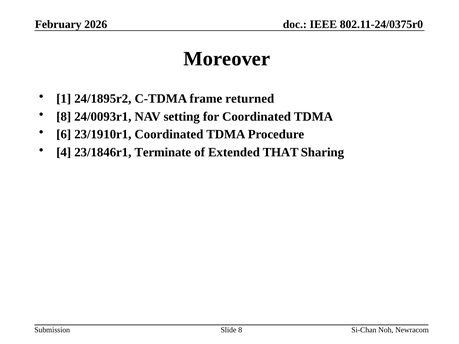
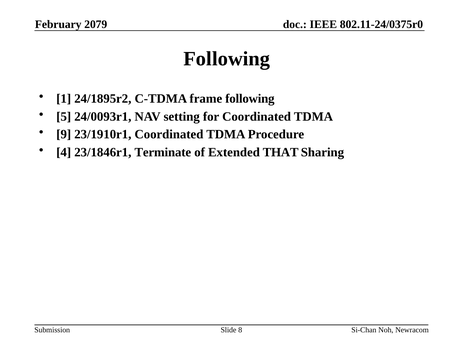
2026: 2026 -> 2079
Moreover at (227, 59): Moreover -> Following
frame returned: returned -> following
8 at (64, 117): 8 -> 5
6: 6 -> 9
